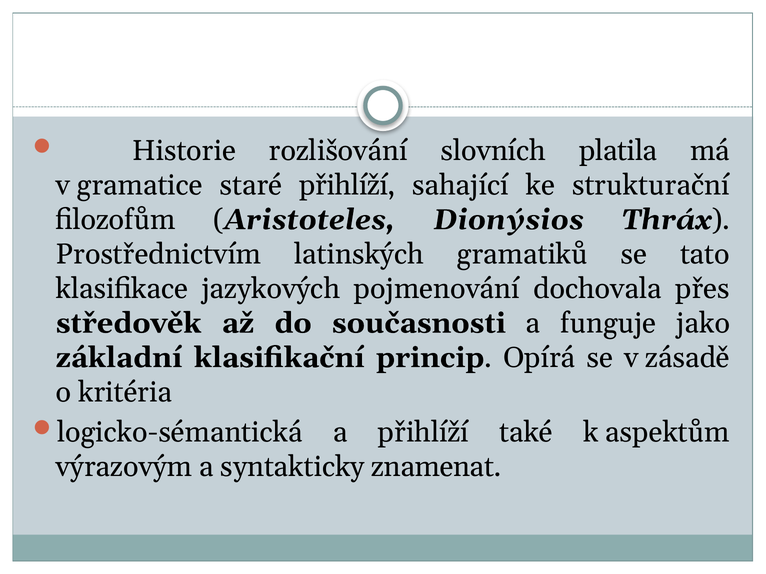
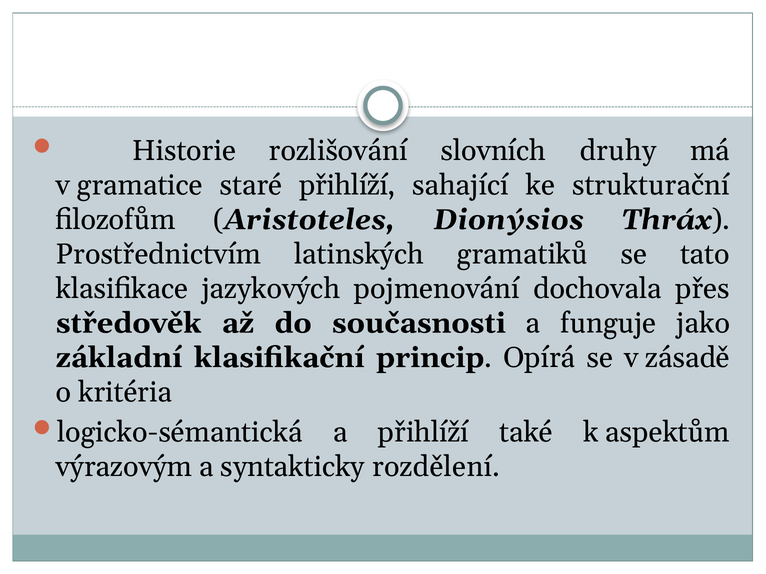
platila: platila -> druhy
znamenat: znamenat -> rozdělení
